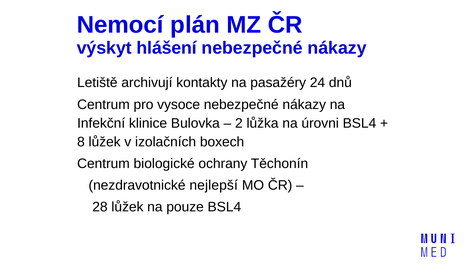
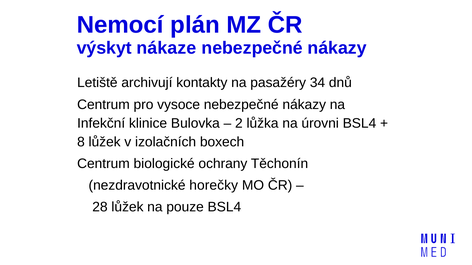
hlášení: hlášení -> nákaze
24: 24 -> 34
nejlepší: nejlepší -> horečky
